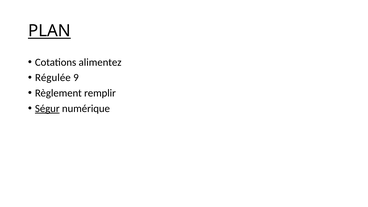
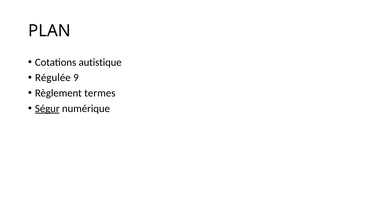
PLAN underline: present -> none
alimentez: alimentez -> autistique
remplir: remplir -> termes
